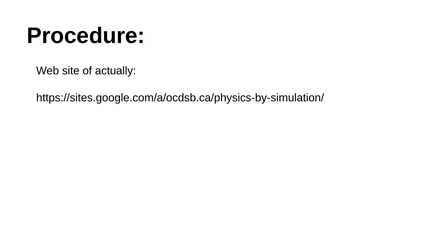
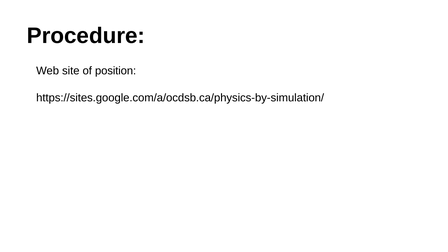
actually: actually -> position
